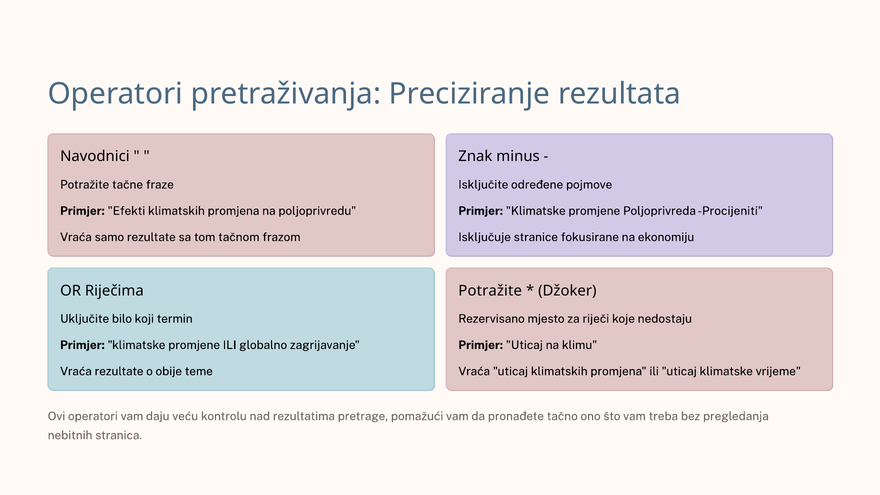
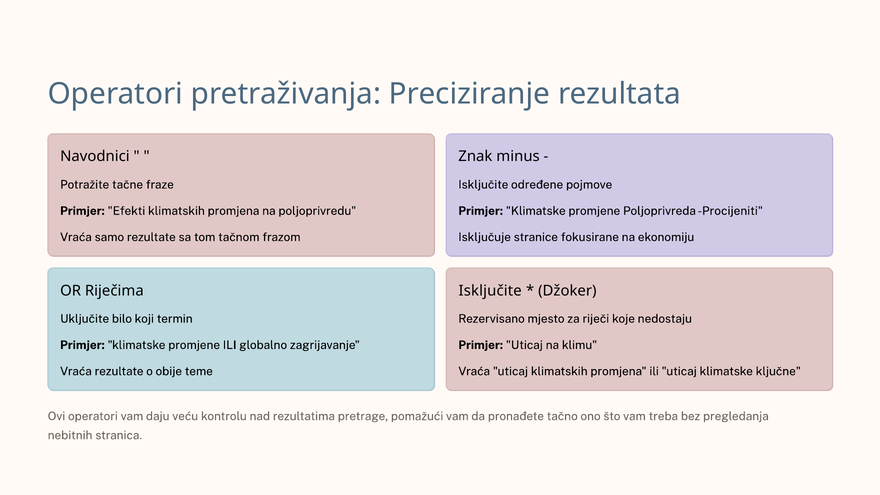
Potražite at (490, 291): Potražite -> Isključite
vrijeme: vrijeme -> ključne
